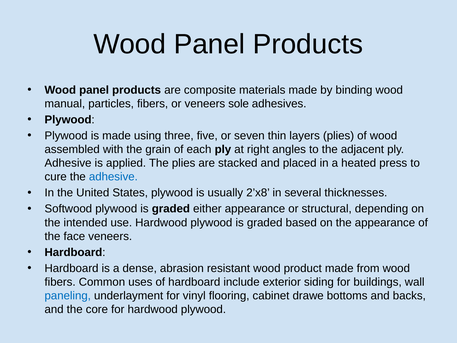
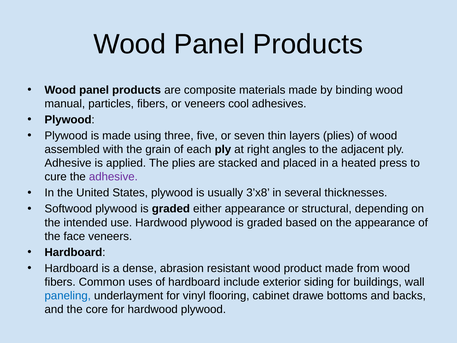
sole: sole -> cool
adhesive at (113, 177) colour: blue -> purple
2’x8: 2’x8 -> 3’x8
